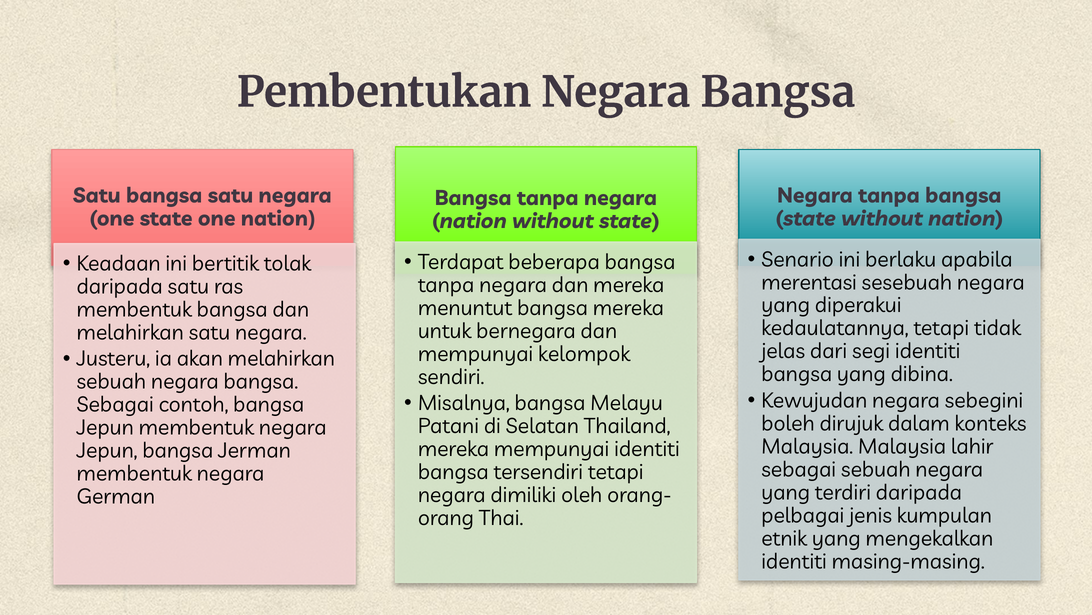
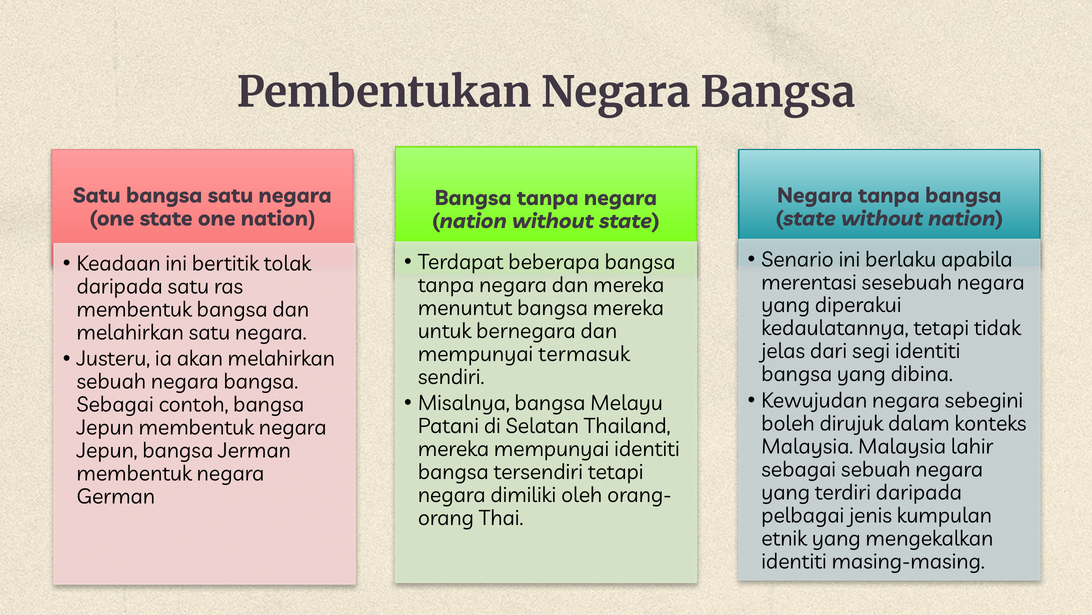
kelompok: kelompok -> termasuk
